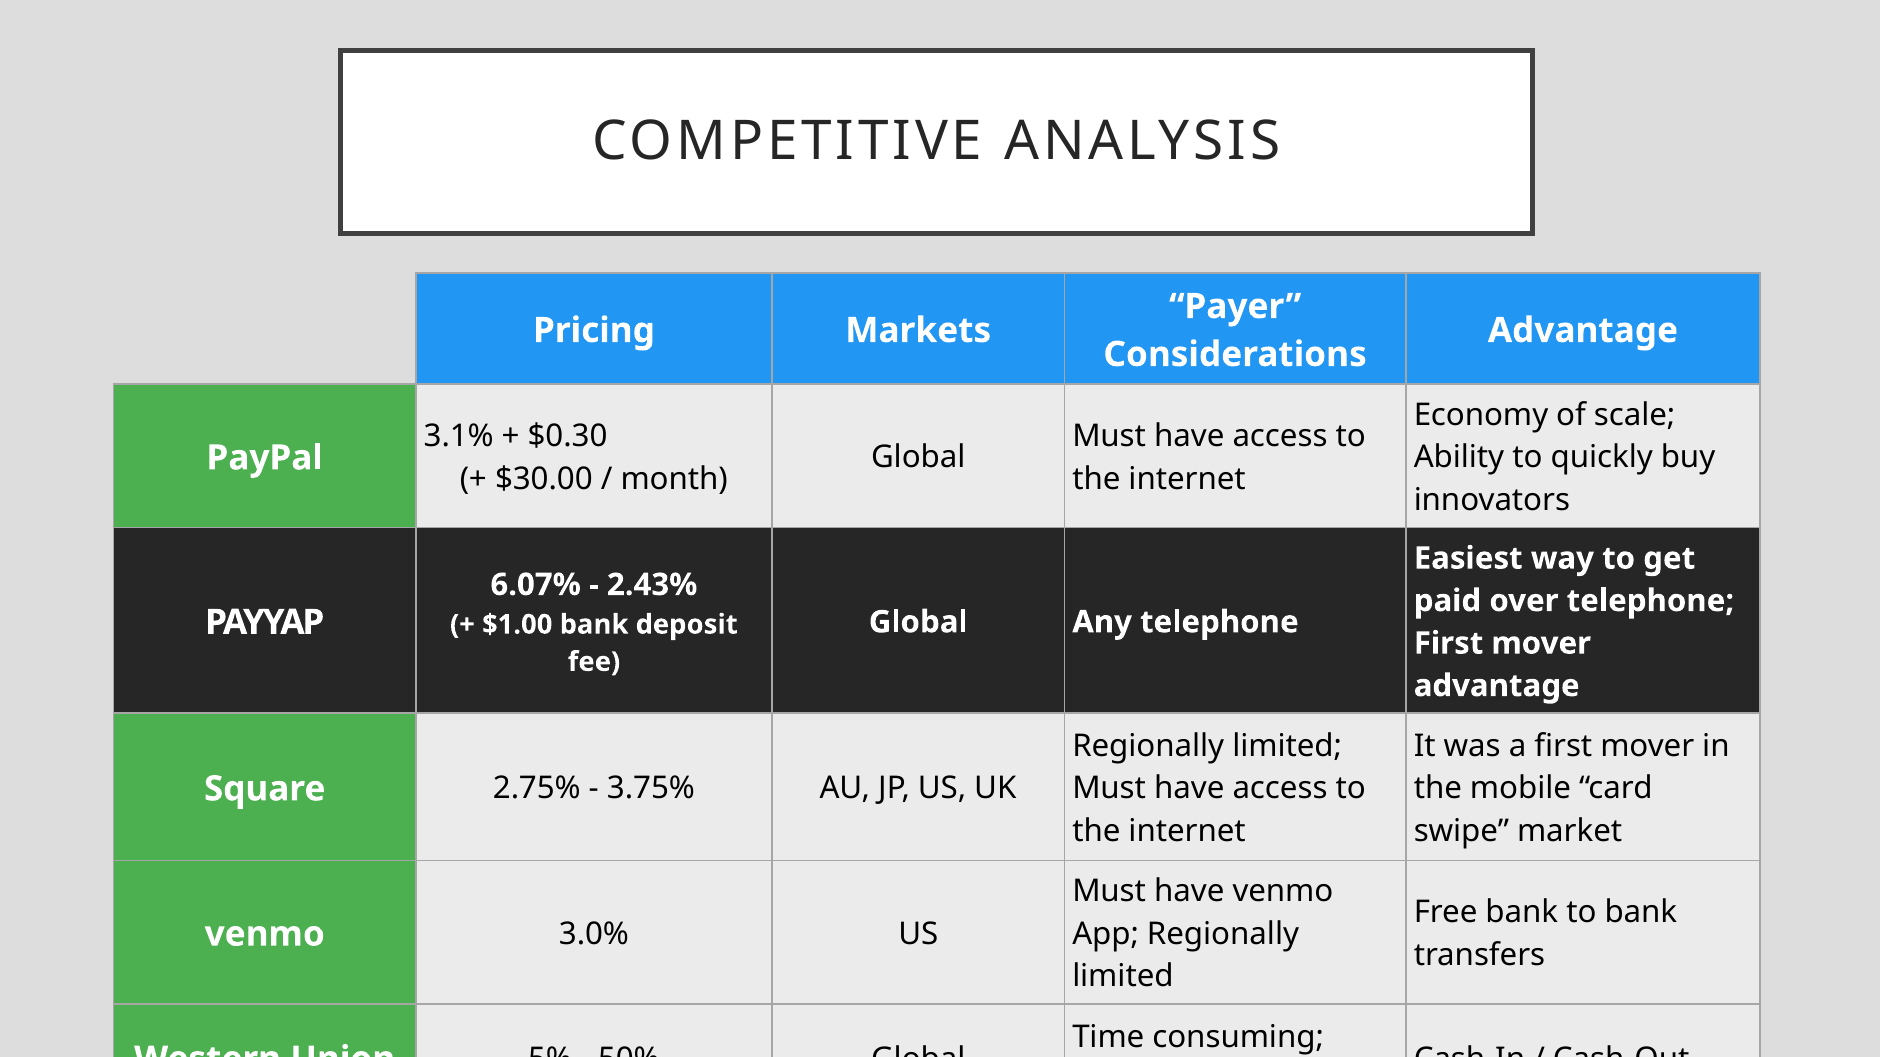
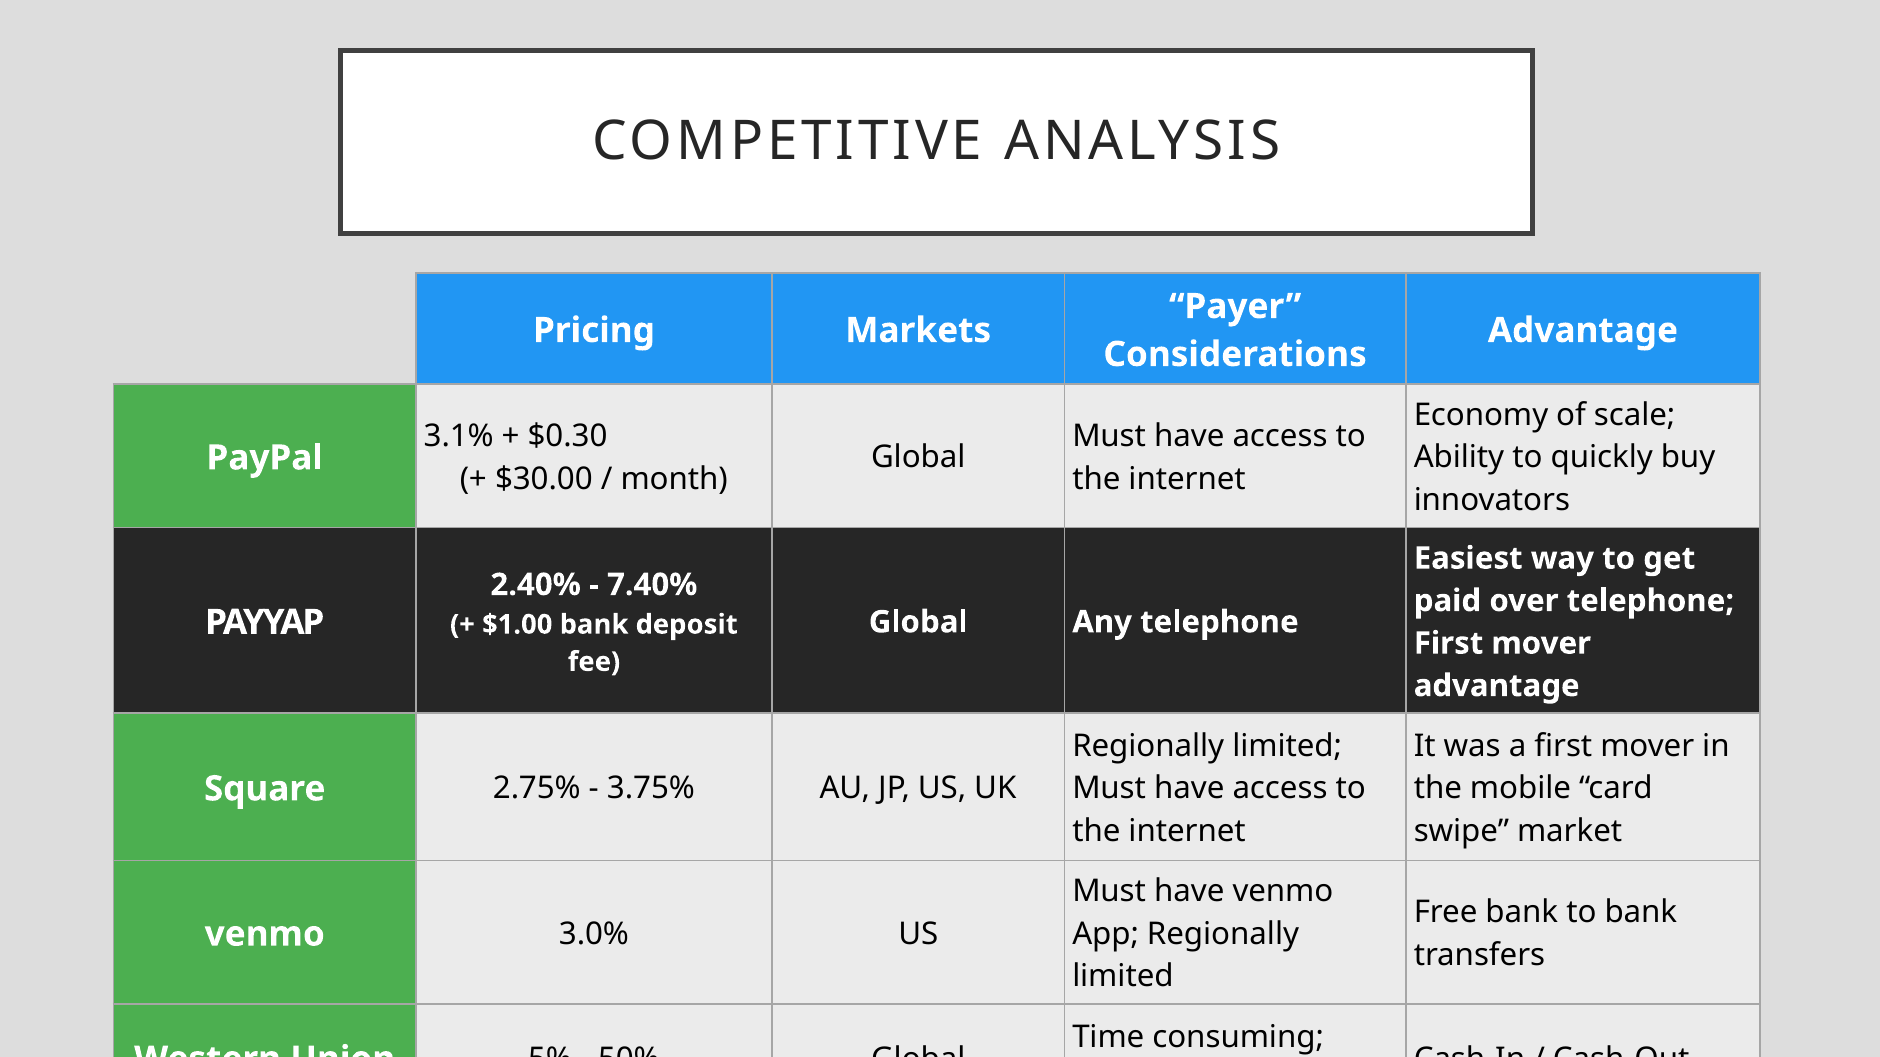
6.07%: 6.07% -> 2.40%
2.43%: 2.43% -> 7.40%
